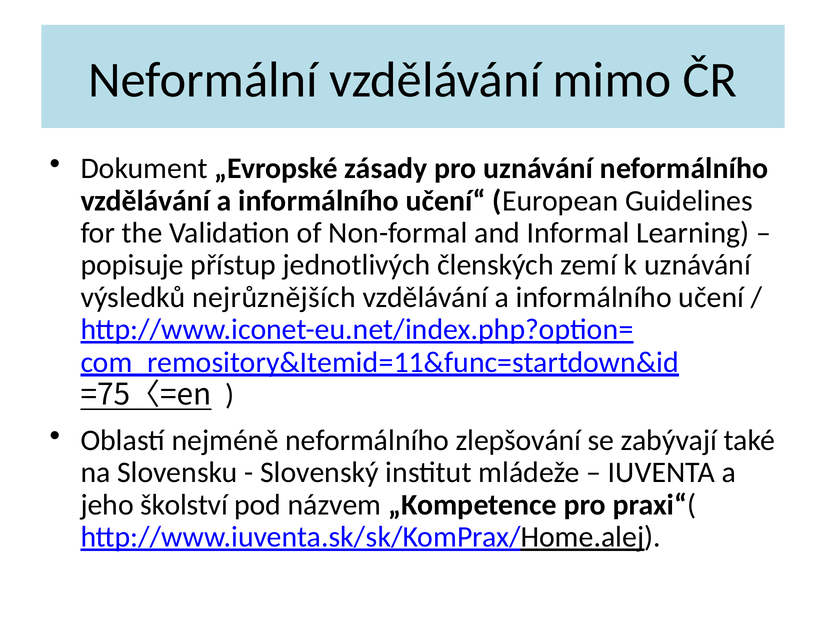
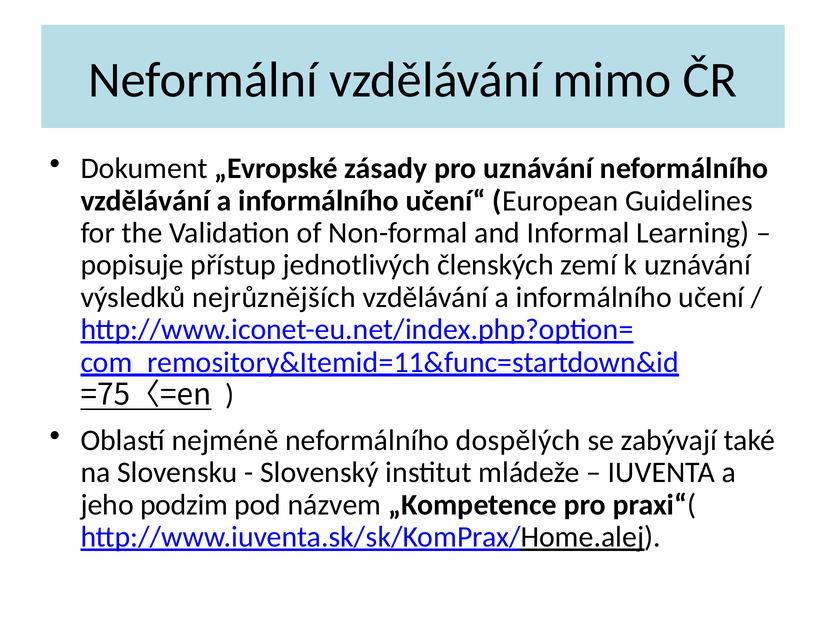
zlepšování: zlepšování -> dospělých
školství: školství -> podzim
